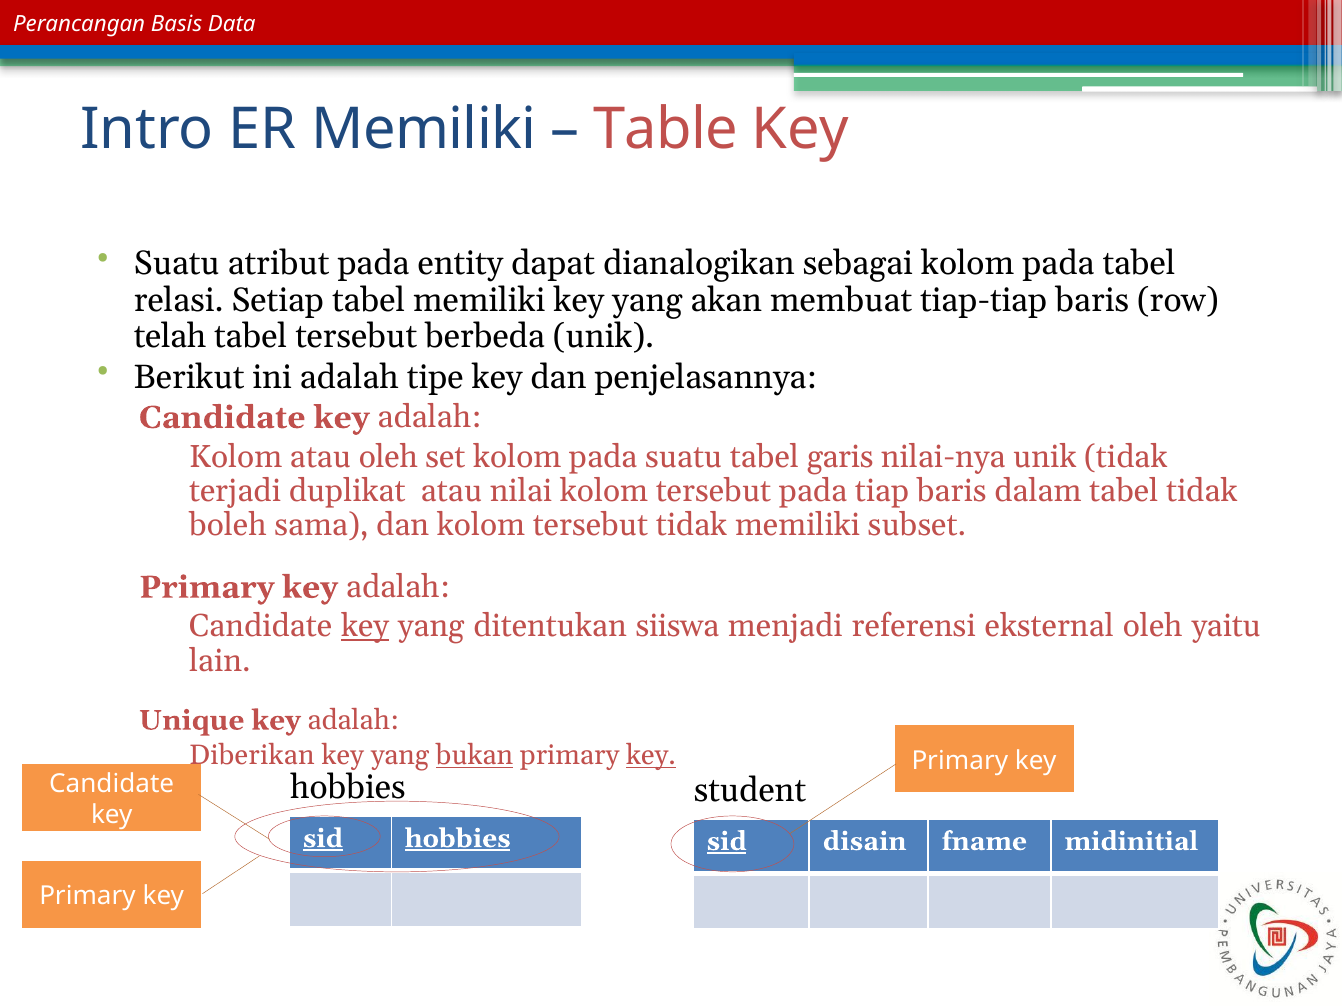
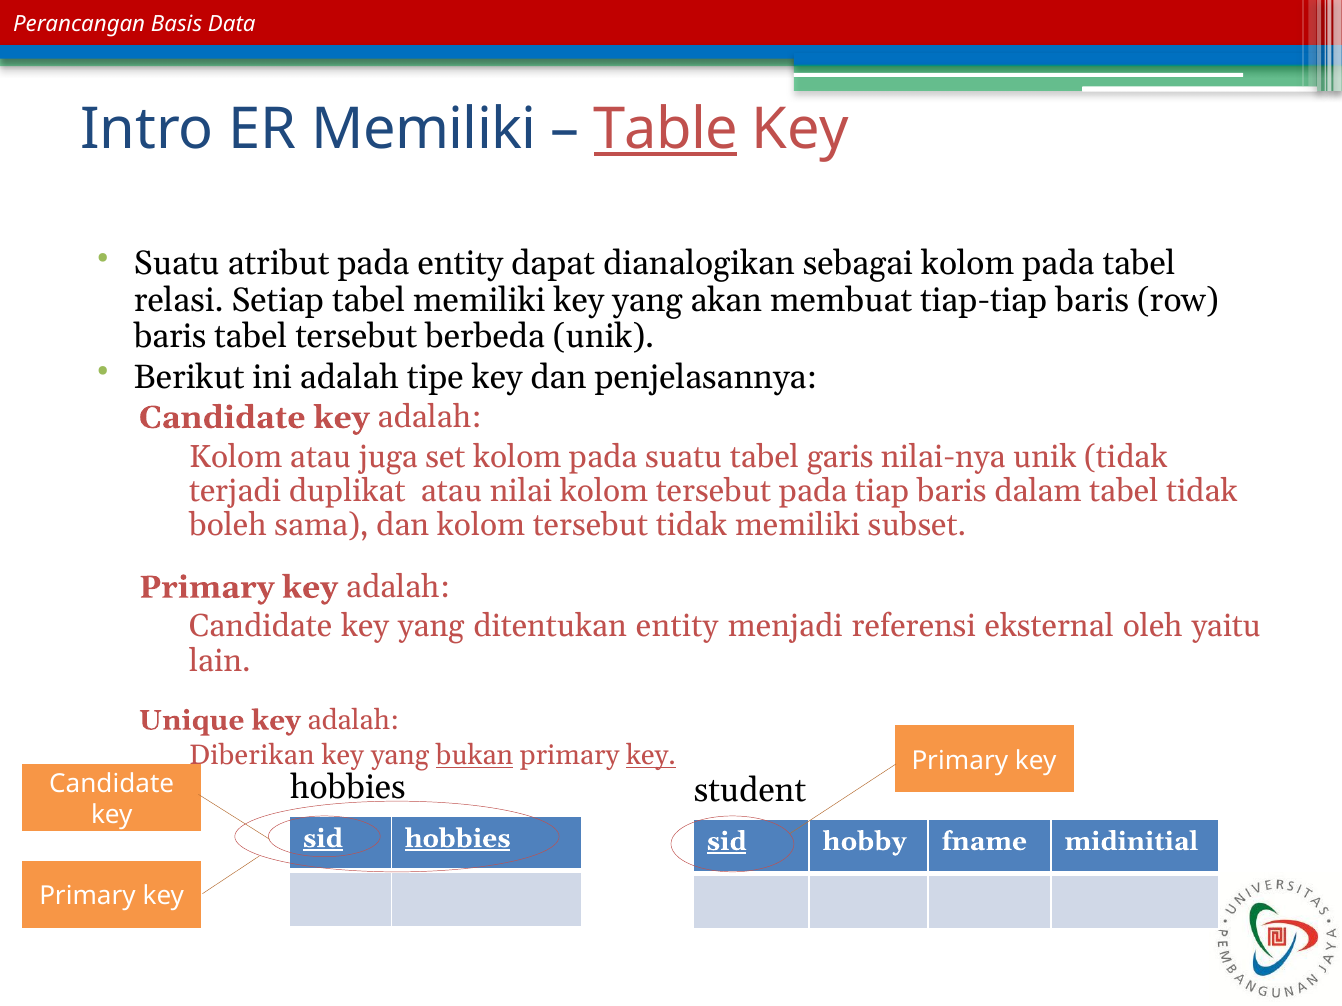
Table underline: none -> present
telah at (170, 336): telah -> baris
atau oleh: oleh -> juga
key at (365, 627) underline: present -> none
ditentukan siiswa: siiswa -> entity
disain: disain -> hobby
